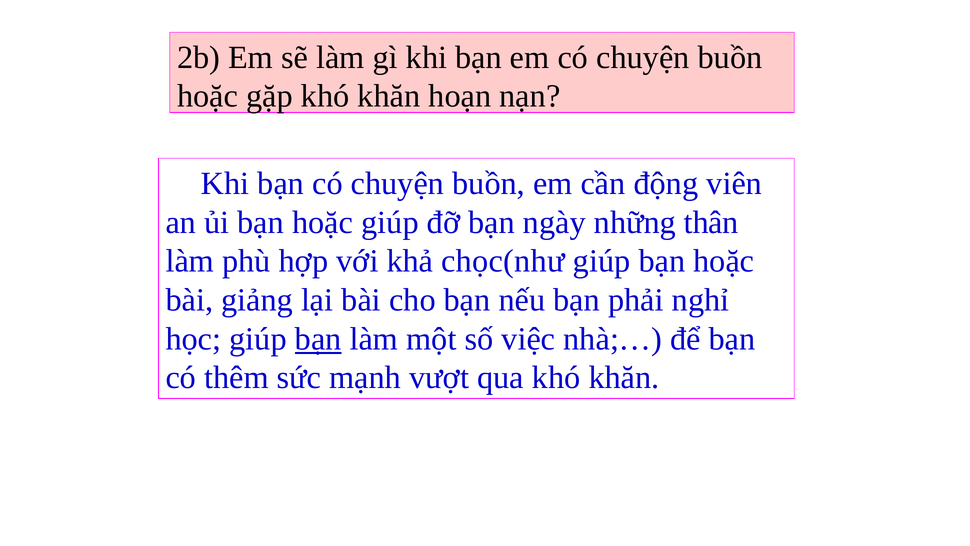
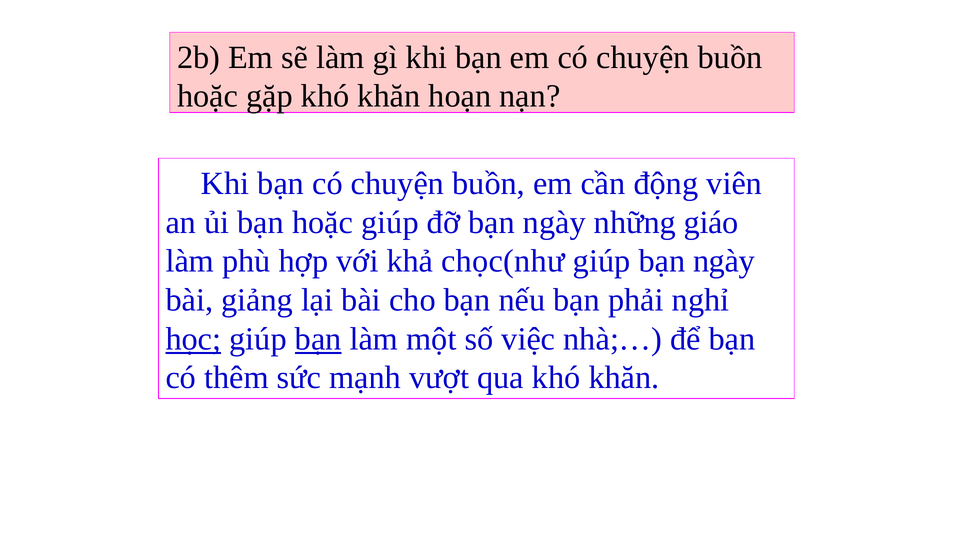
thân: thân -> giáo
giúp bạn hoặc: hoặc -> ngày
học underline: none -> present
